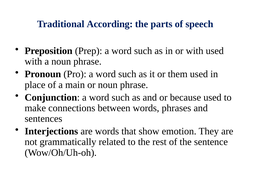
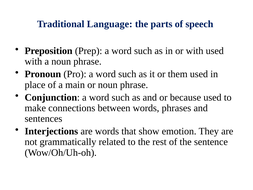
According: According -> Language
